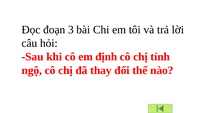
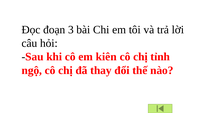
định: định -> kiên
